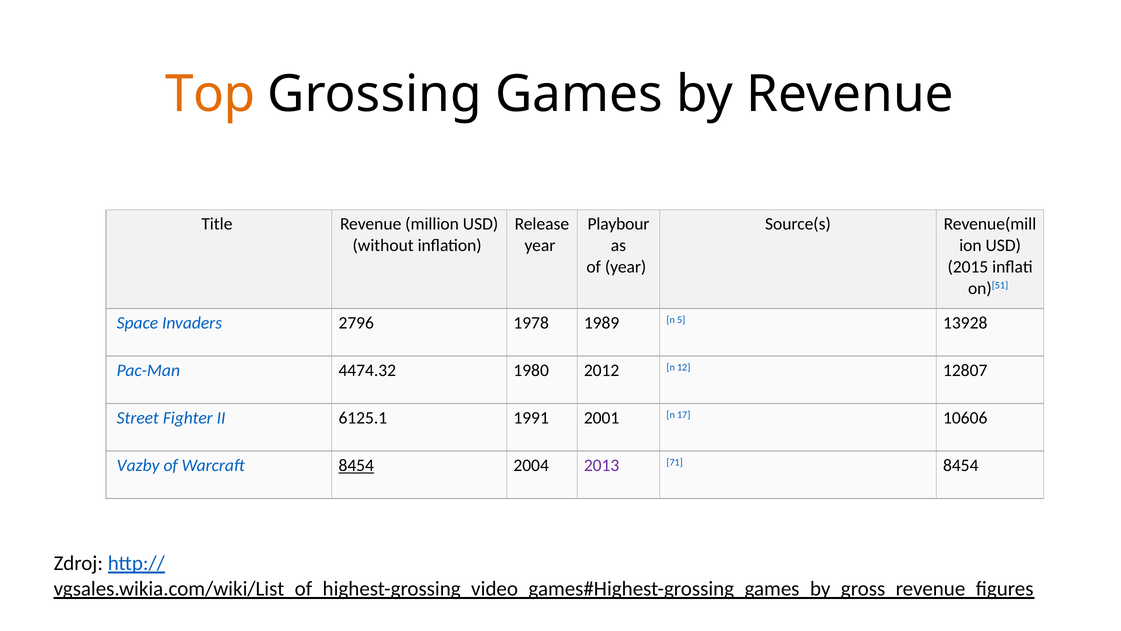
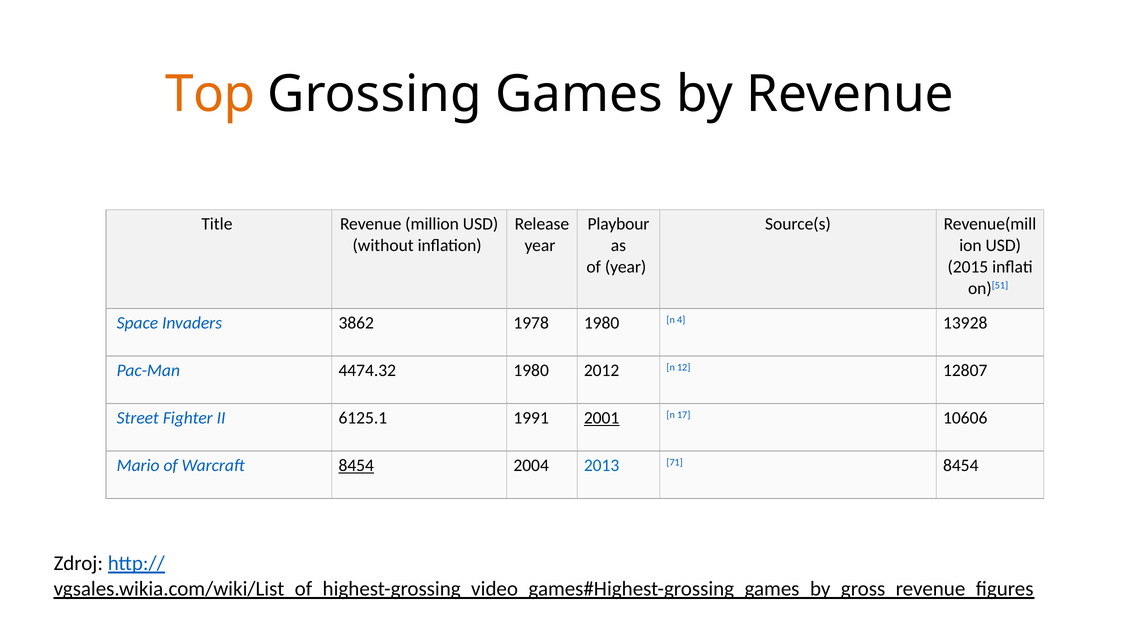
2796: 2796 -> 3862
1978 1989: 1989 -> 1980
5: 5 -> 4
2001 underline: none -> present
Vazby: Vazby -> Mario
2013 colour: purple -> blue
